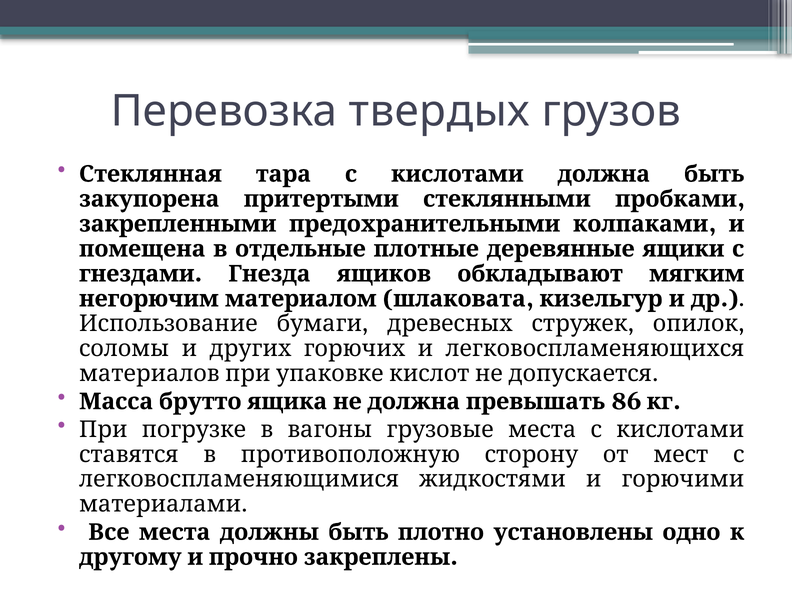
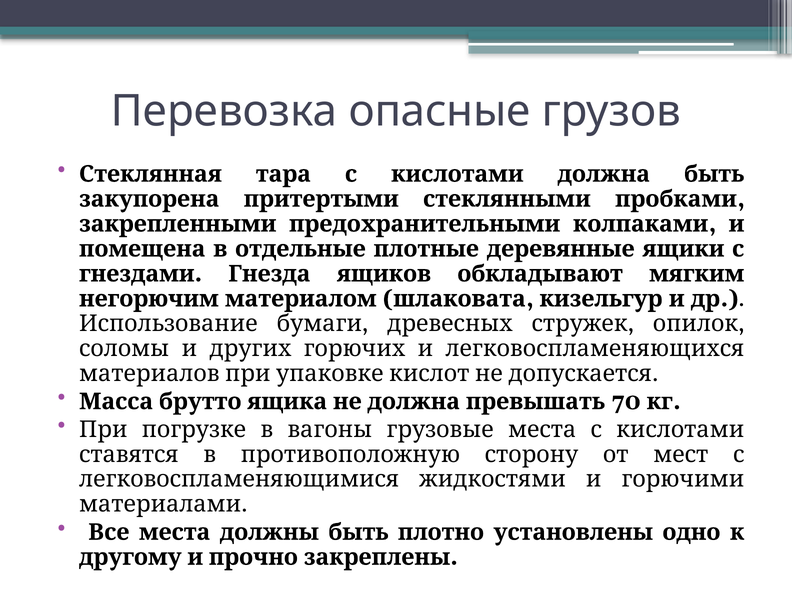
твердых: твердых -> опасные
86: 86 -> 70
